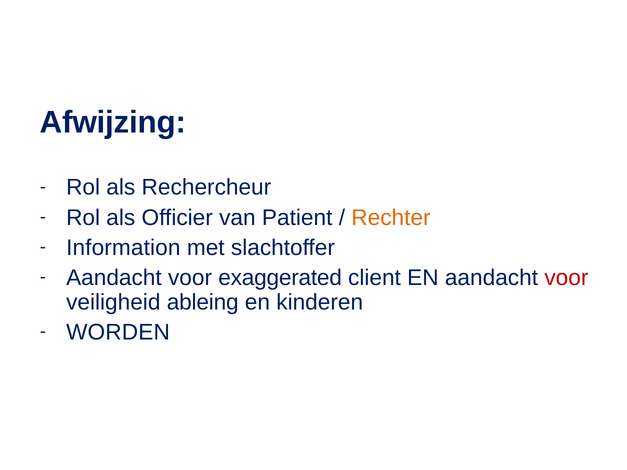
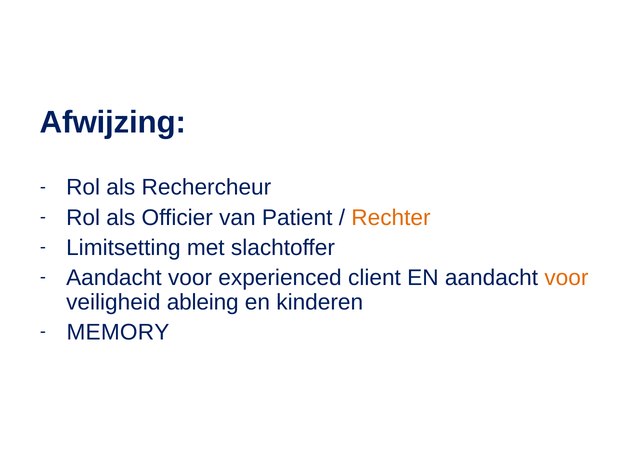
Information: Information -> Limitsetting
exaggerated: exaggerated -> experienced
voor at (566, 278) colour: red -> orange
WORDEN: WORDEN -> MEMORY
